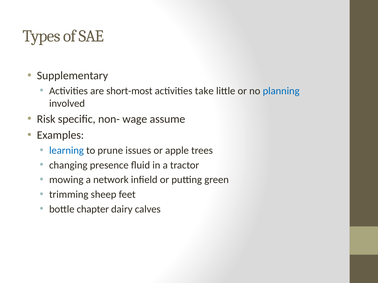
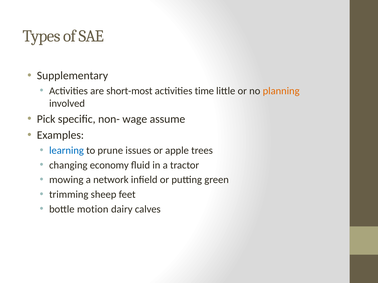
take: take -> time
planning colour: blue -> orange
Risk: Risk -> Pick
presence: presence -> economy
chapter: chapter -> motion
